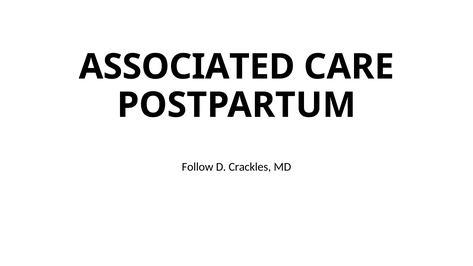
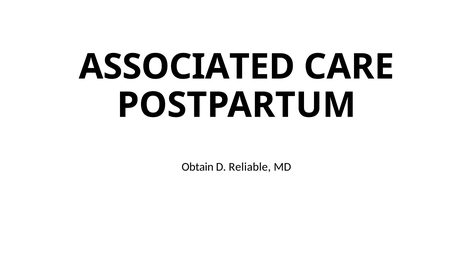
Follow: Follow -> Obtain
Crackles: Crackles -> Reliable
